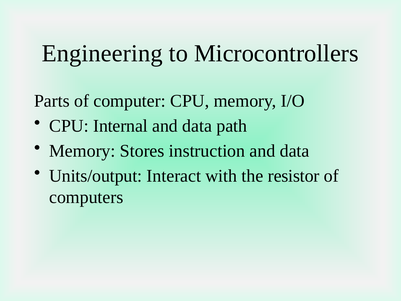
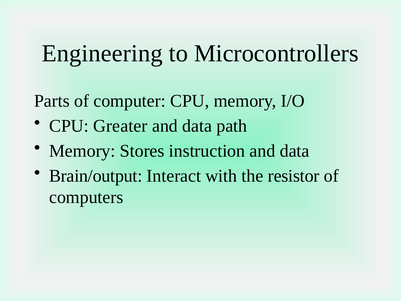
Internal: Internal -> Greater
Units/output: Units/output -> Brain/output
